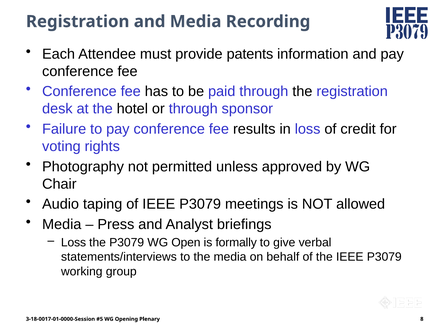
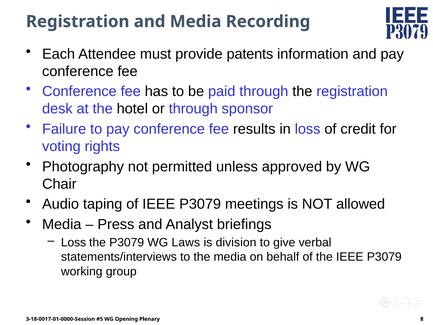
Open: Open -> Laws
formally: formally -> division
